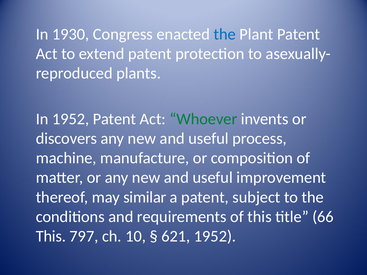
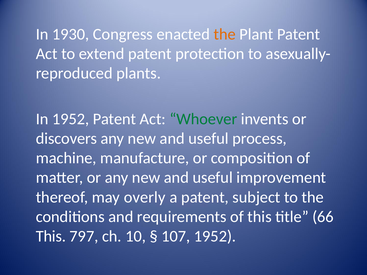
the at (225, 34) colour: blue -> orange
similar: similar -> overly
621: 621 -> 107
